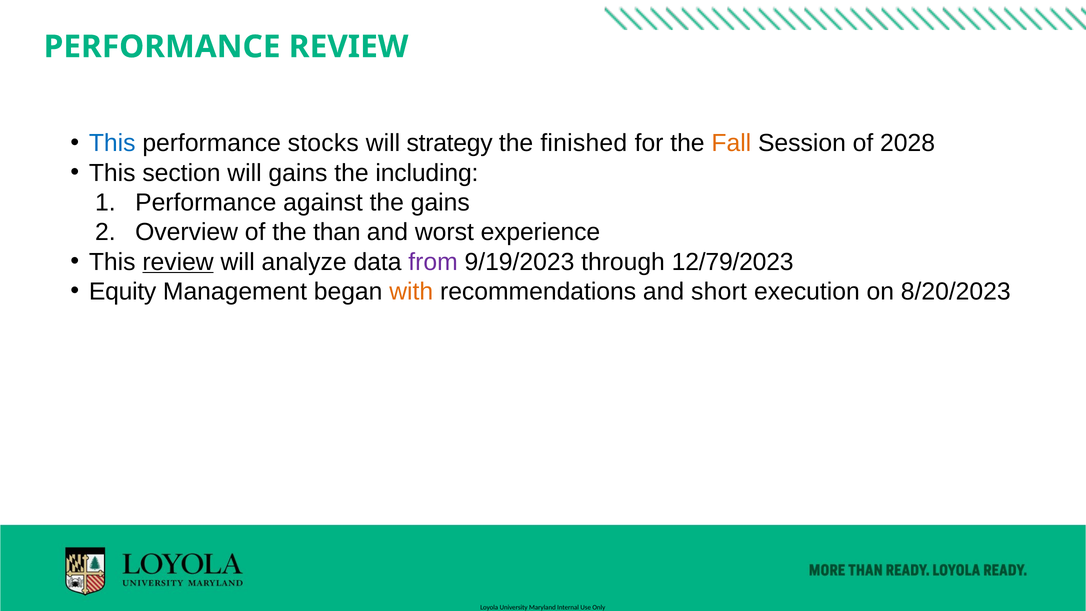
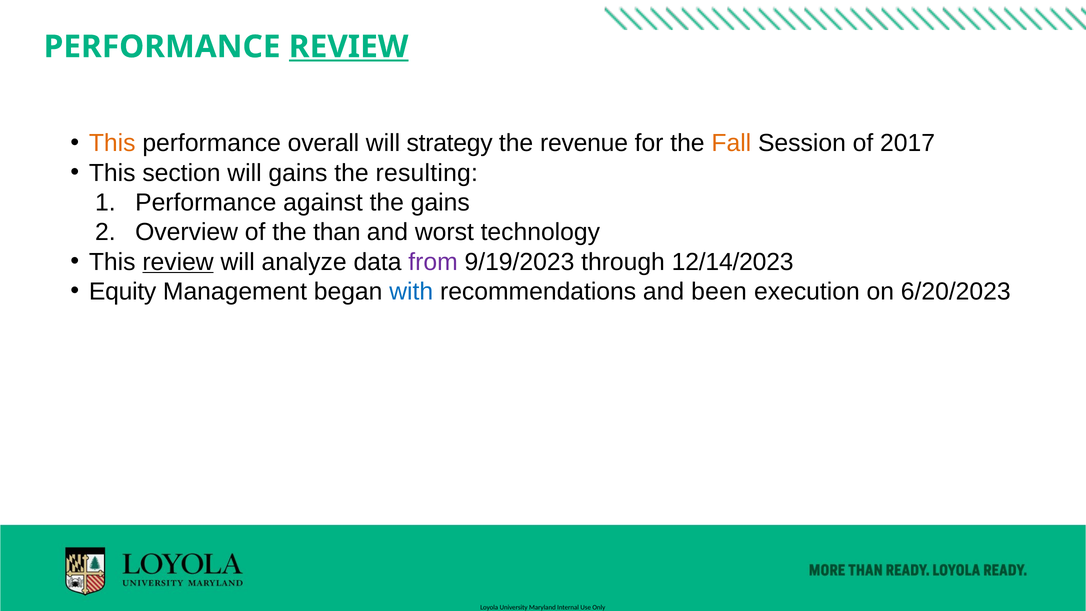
REVIEW at (349, 47) underline: none -> present
This at (112, 143) colour: blue -> orange
stocks: stocks -> overall
finished: finished -> revenue
2028: 2028 -> 2017
including: including -> resulting
experience: experience -> technology
12/79/2023: 12/79/2023 -> 12/14/2023
with colour: orange -> blue
short: short -> been
8/20/2023: 8/20/2023 -> 6/20/2023
